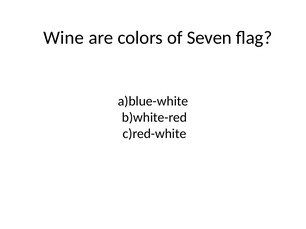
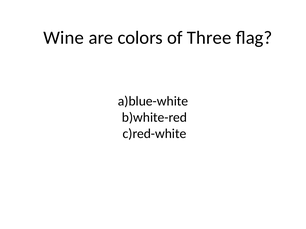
Seven: Seven -> Three
